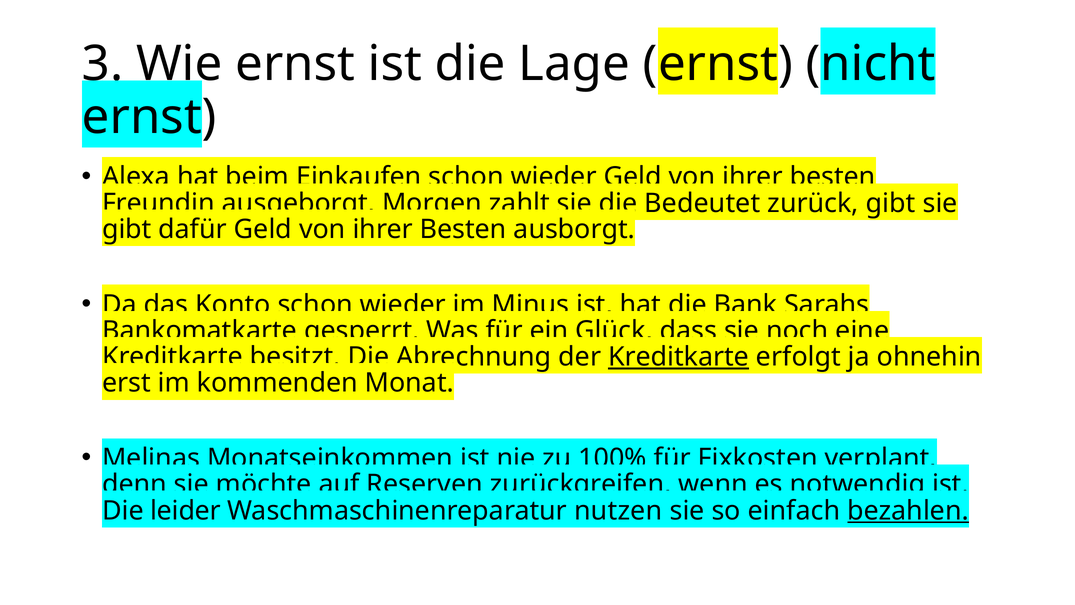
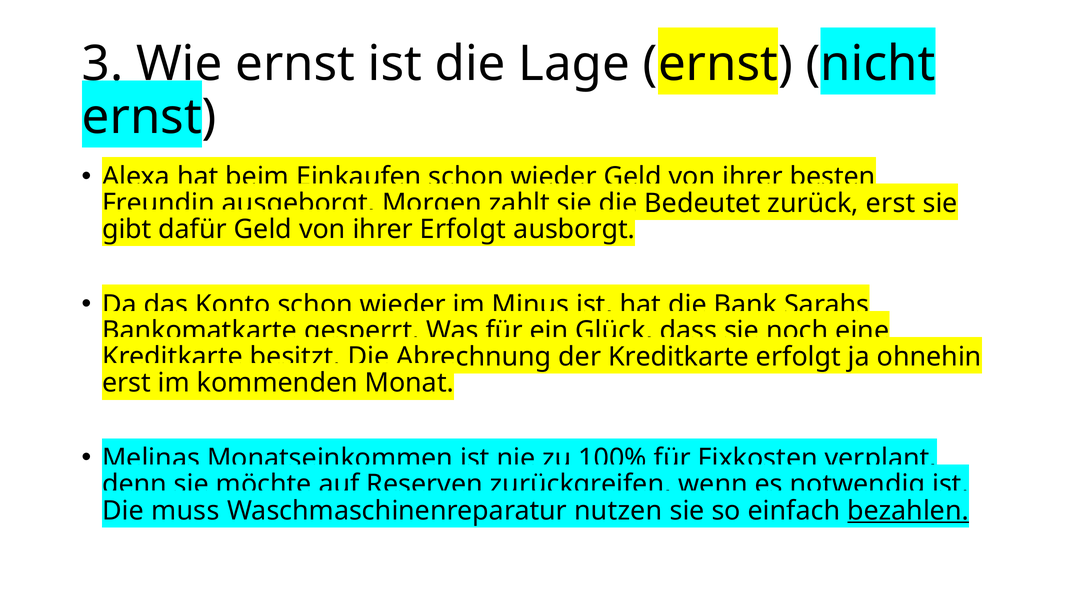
zurück gibt: gibt -> erst
Besten at (463, 229): Besten -> Erfolgt
Kreditkarte at (679, 357) underline: present -> none
leider: leider -> muss
